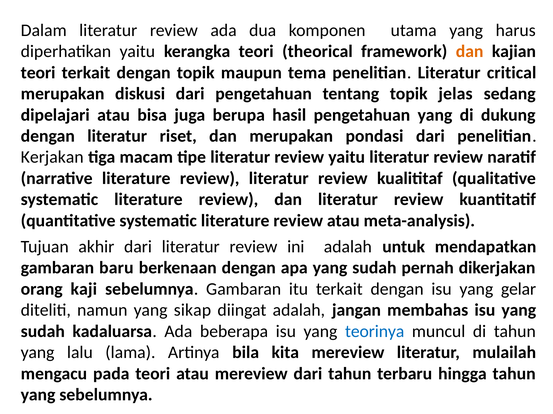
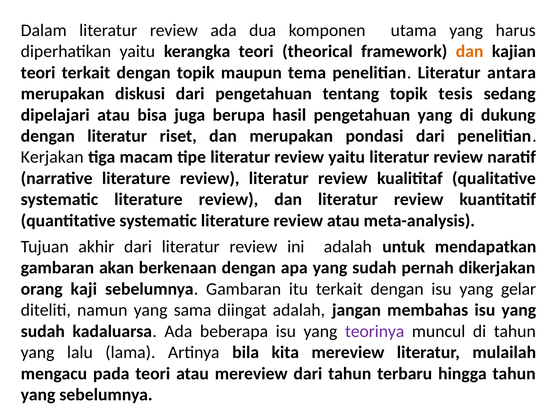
critical: critical -> antara
jelas: jelas -> tesis
baru: baru -> akan
sikap: sikap -> sama
teorinya colour: blue -> purple
